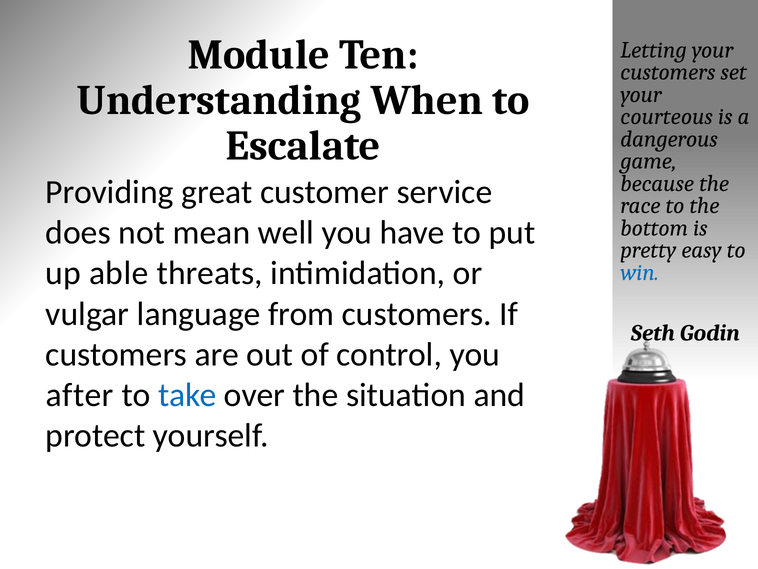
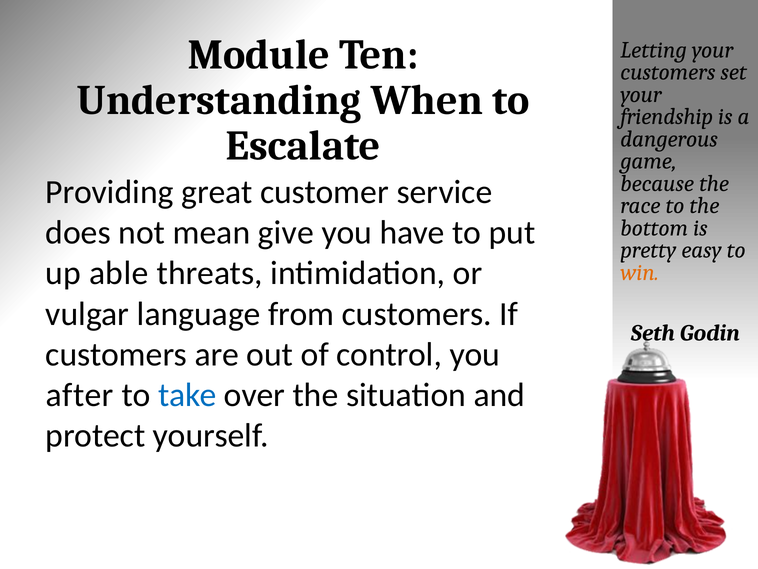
courteous: courteous -> friendship
well: well -> give
win colour: blue -> orange
